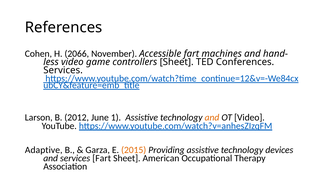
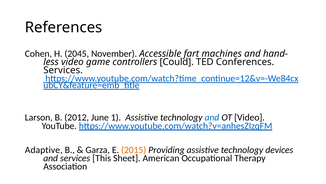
2066: 2066 -> 2045
controllers Sheet: Sheet -> Could
and at (212, 117) colour: orange -> blue
services Fart: Fart -> This
